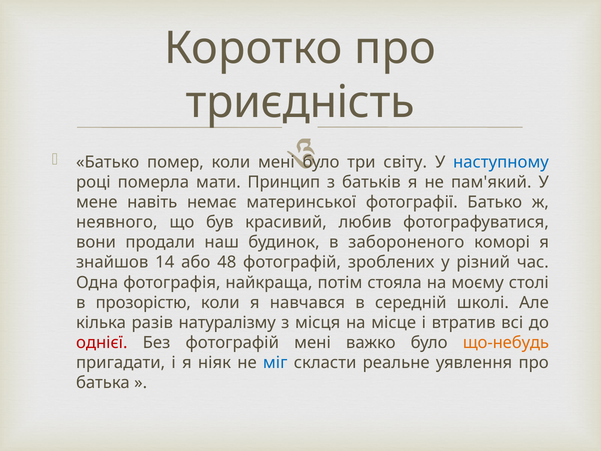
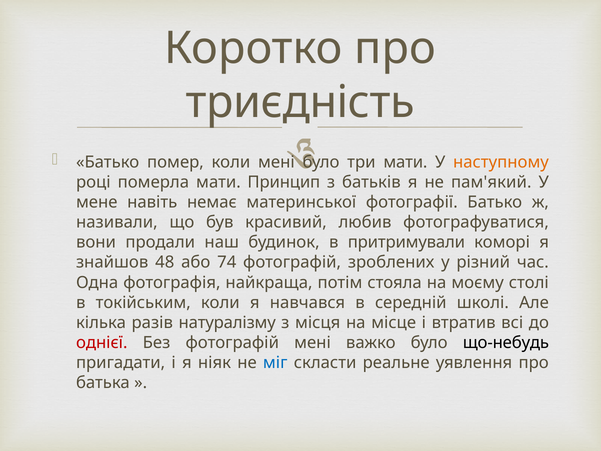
три світу: світу -> мати
наступному colour: blue -> orange
неявного: неявного -> називали
забороненого: забороненого -> притримували
14: 14 -> 48
48: 48 -> 74
прозорістю: прозорістю -> токійським
що-небудь colour: orange -> black
